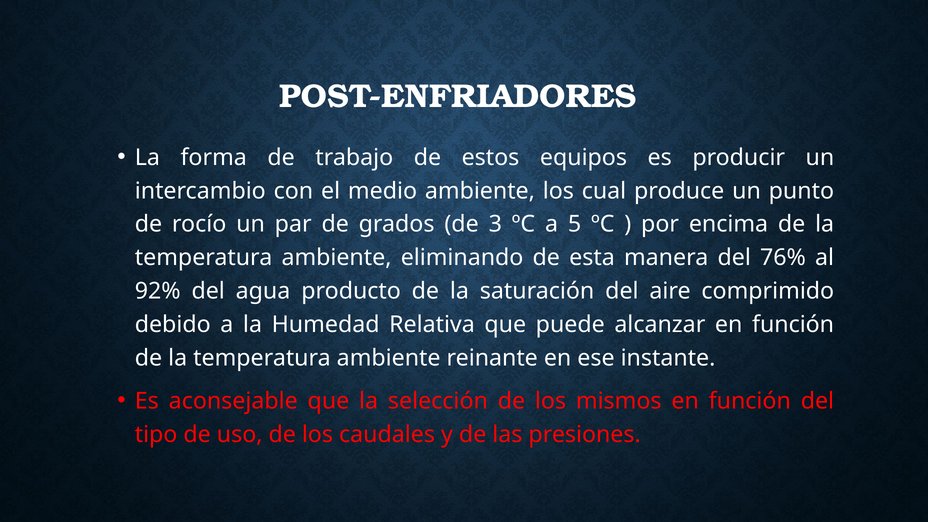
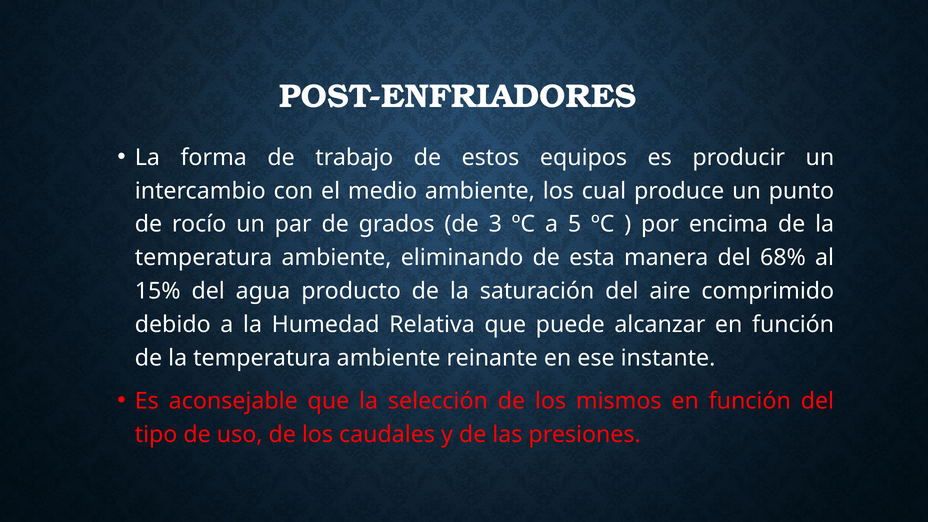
76%: 76% -> 68%
92%: 92% -> 15%
